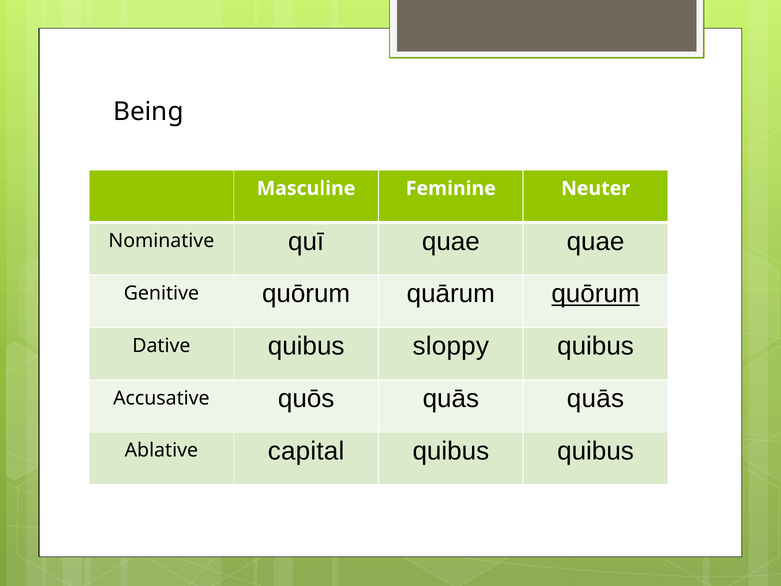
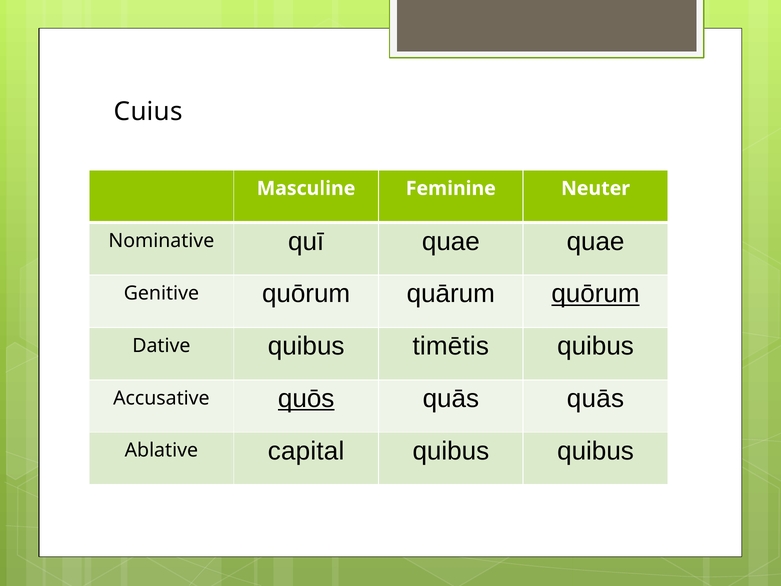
Being: Being -> Cuius
sloppy: sloppy -> timētis
quōs underline: none -> present
